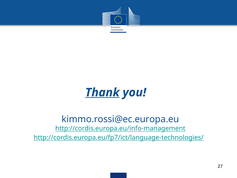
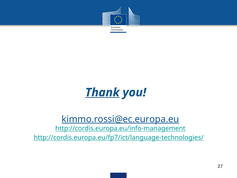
kimmo.rossi@ec.europa.eu underline: none -> present
